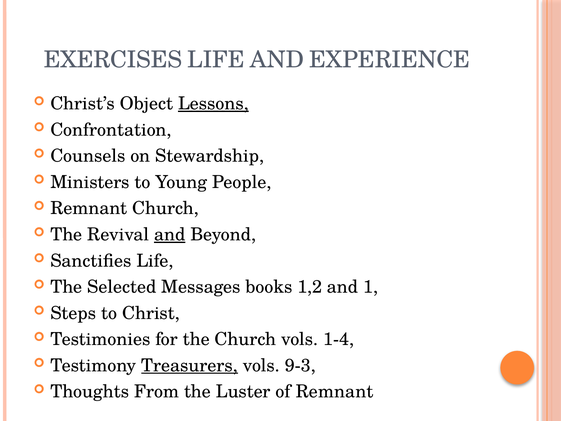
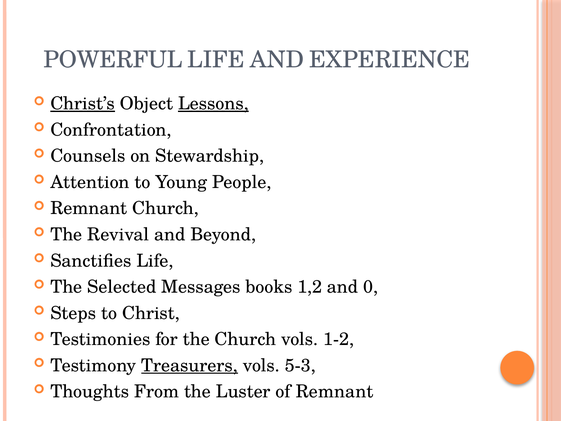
EXERCISES: EXERCISES -> POWERFUL
Christ’s underline: none -> present
Ministers: Ministers -> Attention
and at (170, 234) underline: present -> none
1: 1 -> 0
1-4: 1-4 -> 1-2
9-3: 9-3 -> 5-3
